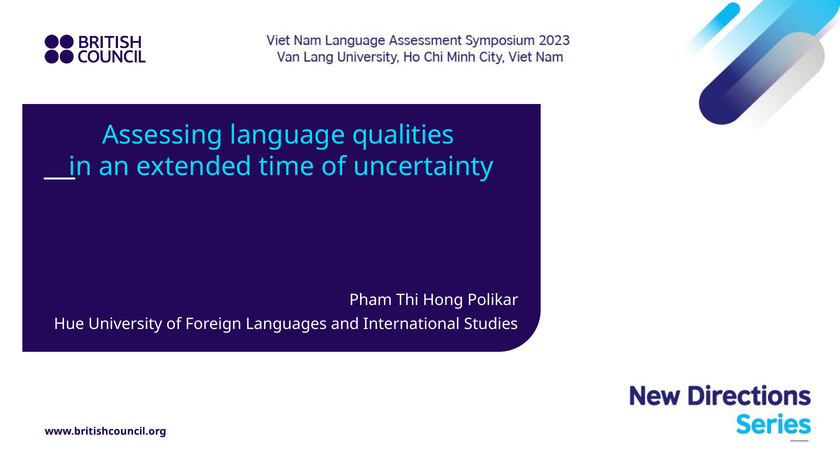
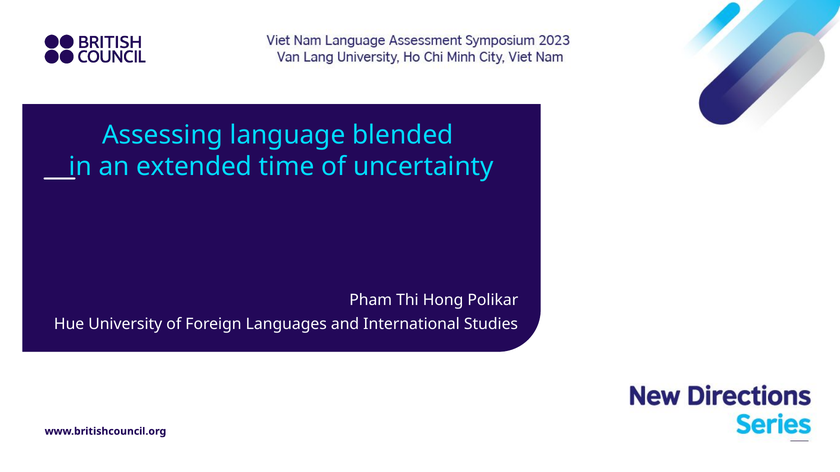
qualities: qualities -> blended
